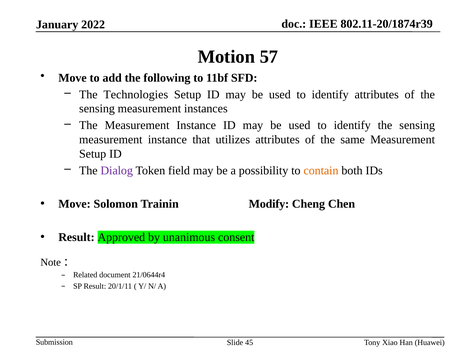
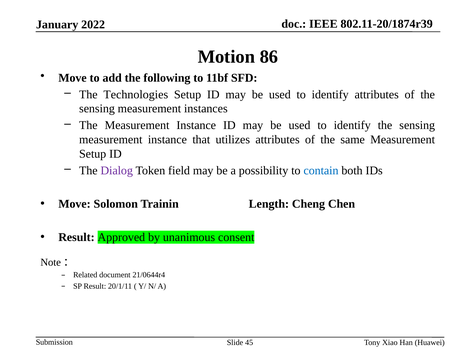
57: 57 -> 86
contain colour: orange -> blue
Modify: Modify -> Length
